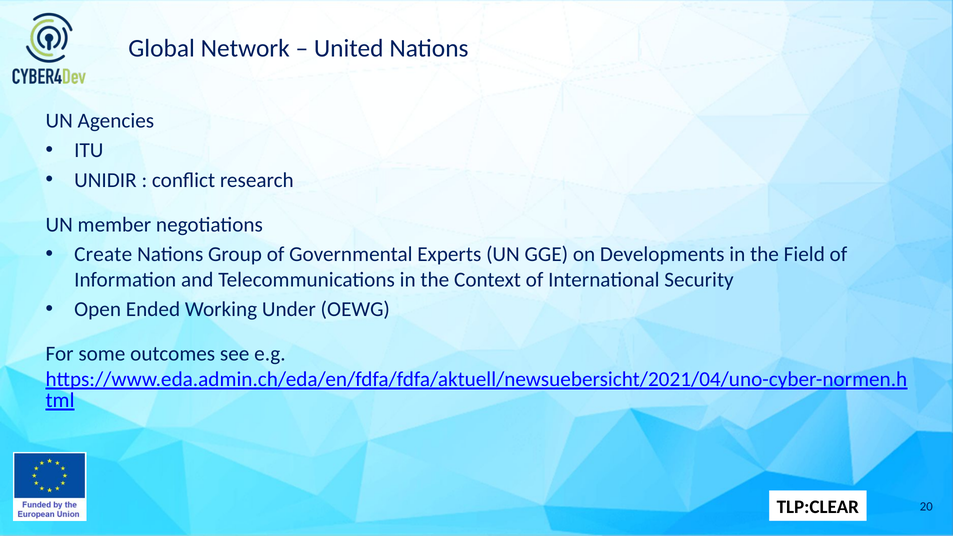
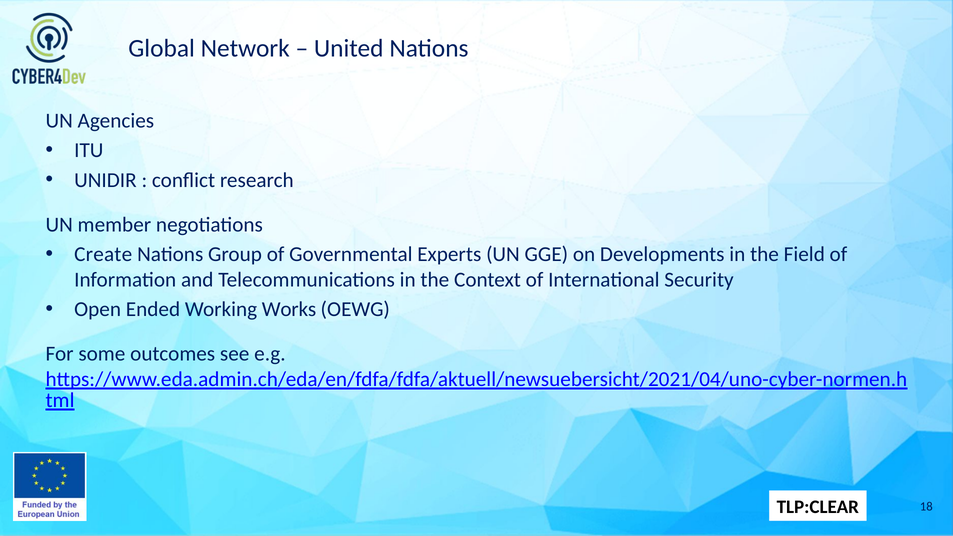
Under: Under -> Works
20: 20 -> 18
